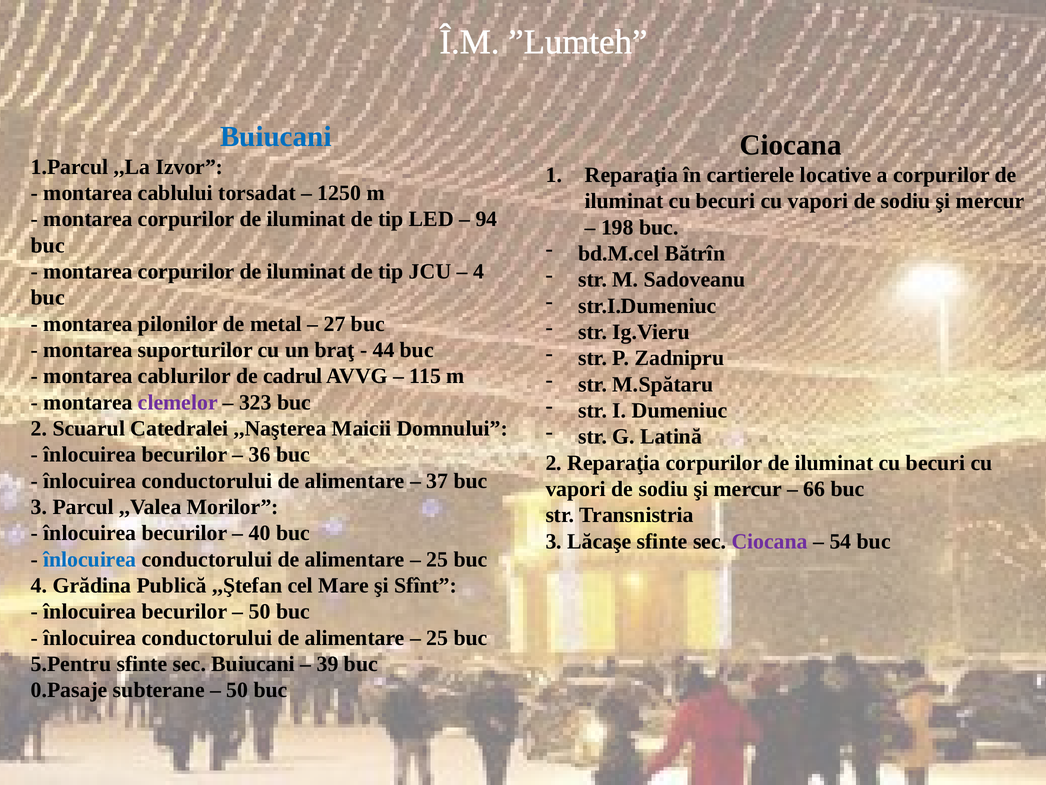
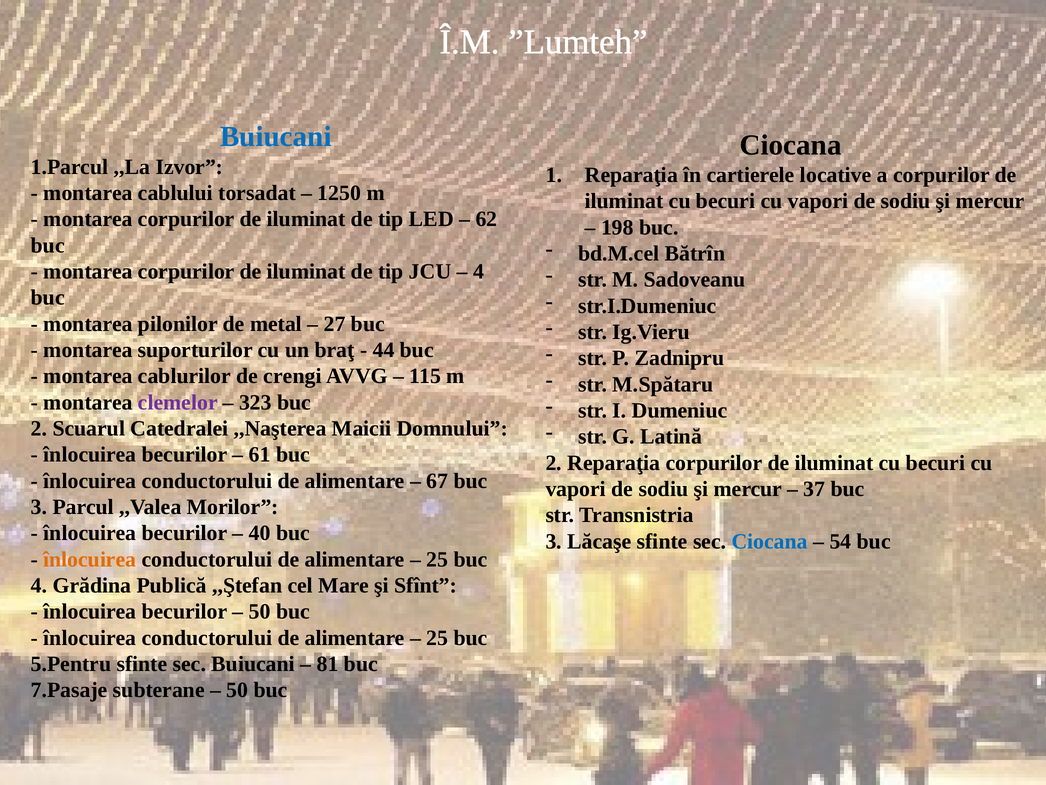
94: 94 -> 62
cadrul: cadrul -> crengi
36: 36 -> 61
37: 37 -> 67
66: 66 -> 37
Ciocana at (770, 541) colour: purple -> blue
înlocuirea at (90, 559) colour: blue -> orange
39: 39 -> 81
0.Pasaje: 0.Pasaje -> 7.Pasaje
